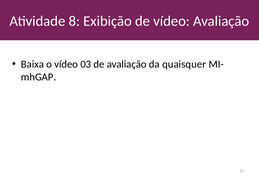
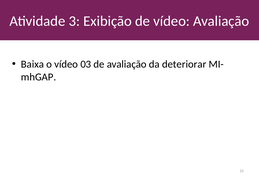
8: 8 -> 3
quaisquer: quaisquer -> deteriorar
